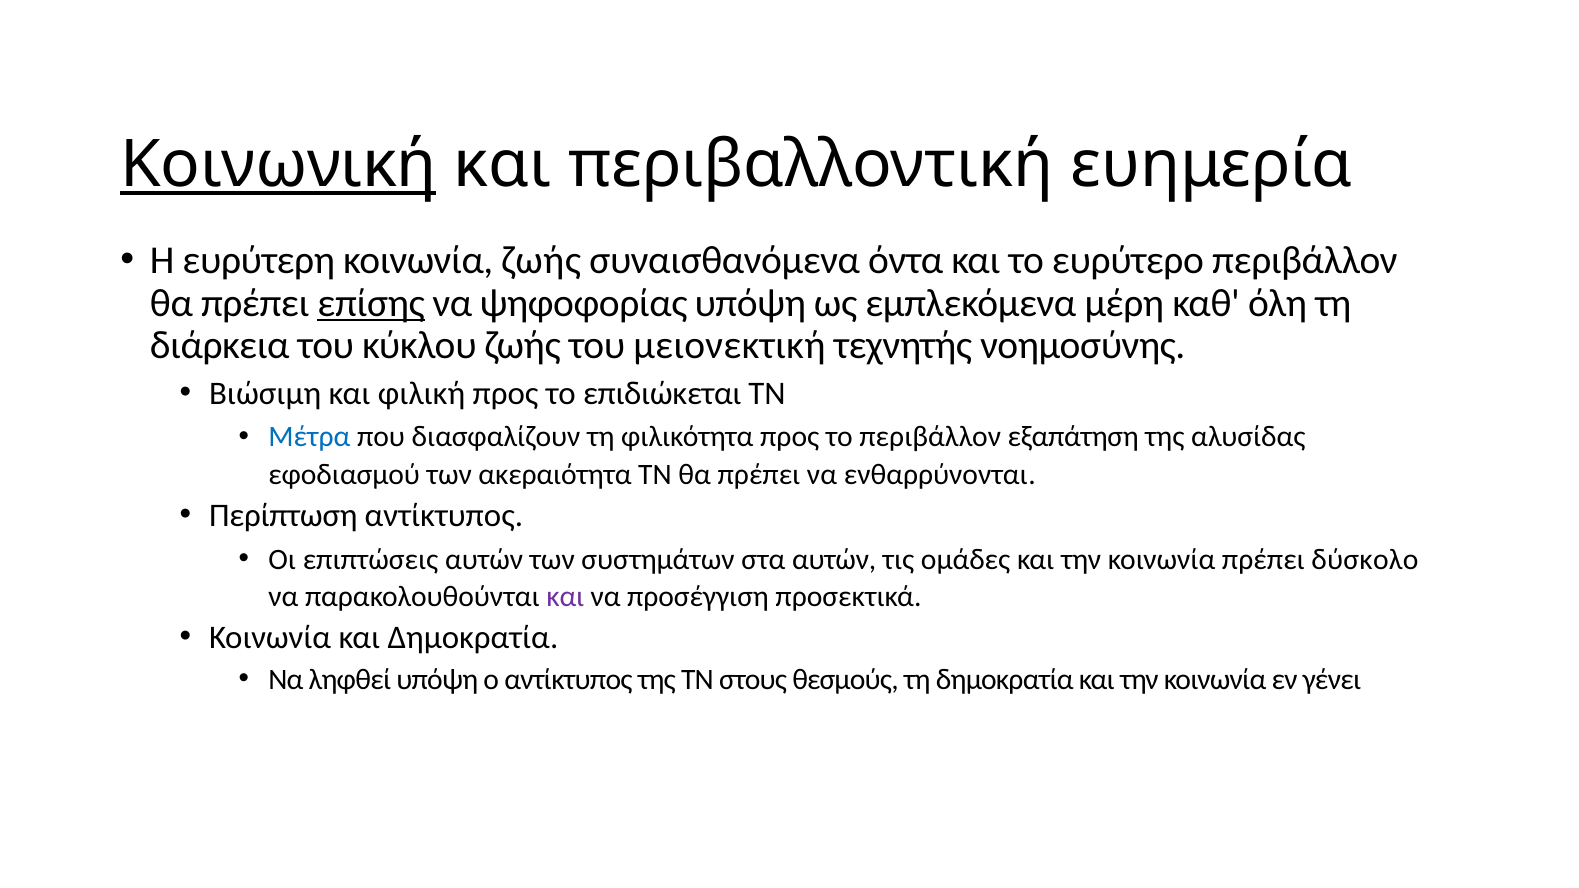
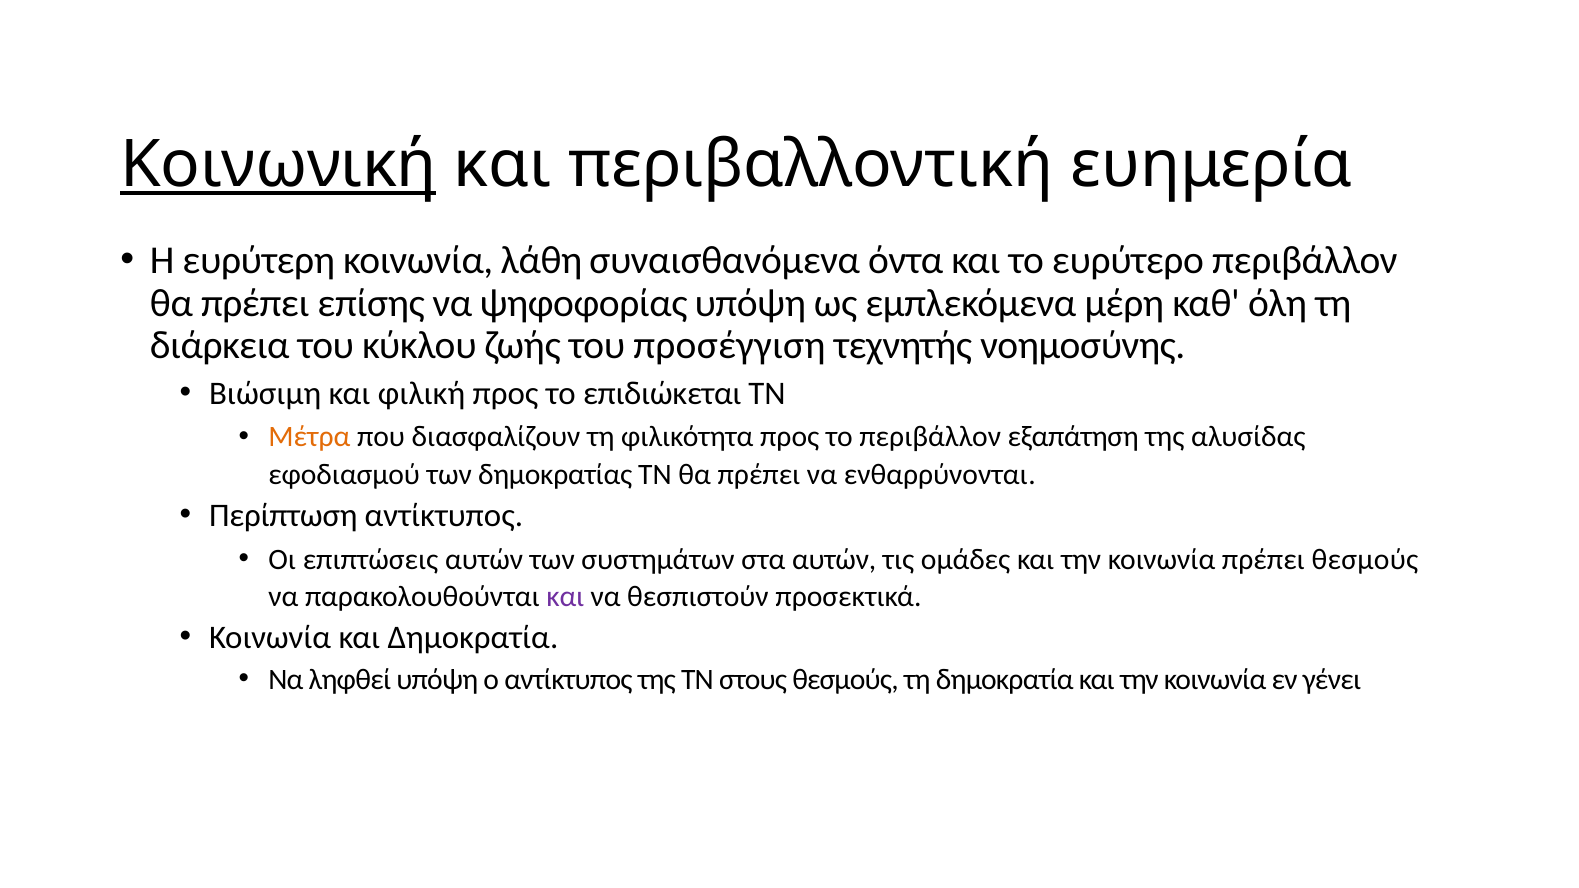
κοινωνία ζωής: ζωής -> λάθη
επίσης underline: present -> none
μειονεκτική: μειονεκτική -> προσέγγιση
Μέτρα colour: blue -> orange
ακεραιότητα: ακεραιότητα -> δημοκρατίας
πρέπει δύσκολο: δύσκολο -> θεσμούς
προσέγγιση: προσέγγιση -> θεσπιστούν
